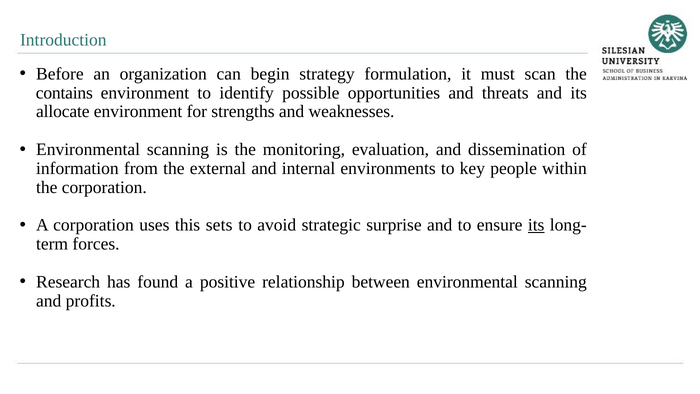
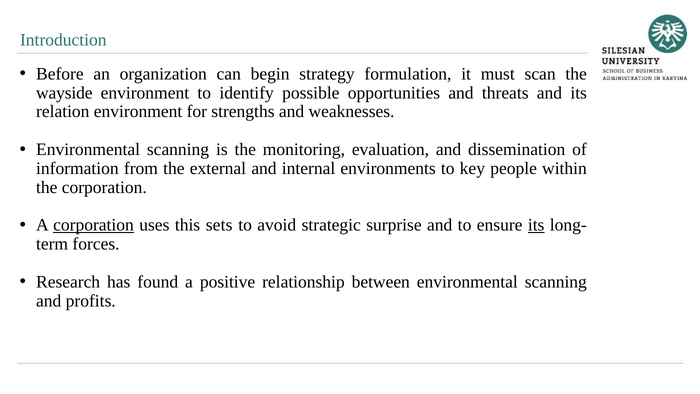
contains: contains -> wayside
allocate: allocate -> relation
corporation at (94, 225) underline: none -> present
